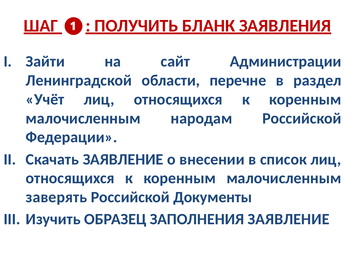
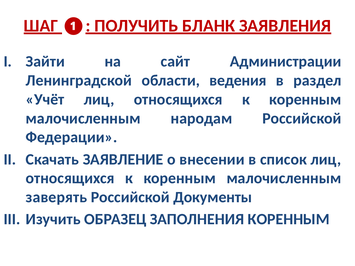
перечне: перечне -> ведения
ЗАПОЛНЕНИЯ ЗАЯВЛЕНИЕ: ЗАЯВЛЕНИЕ -> КОРЕННЫМ
